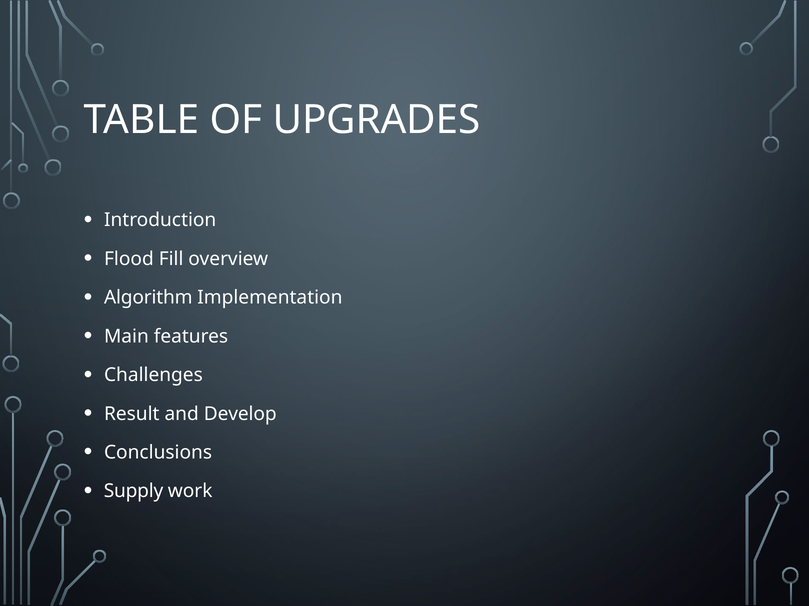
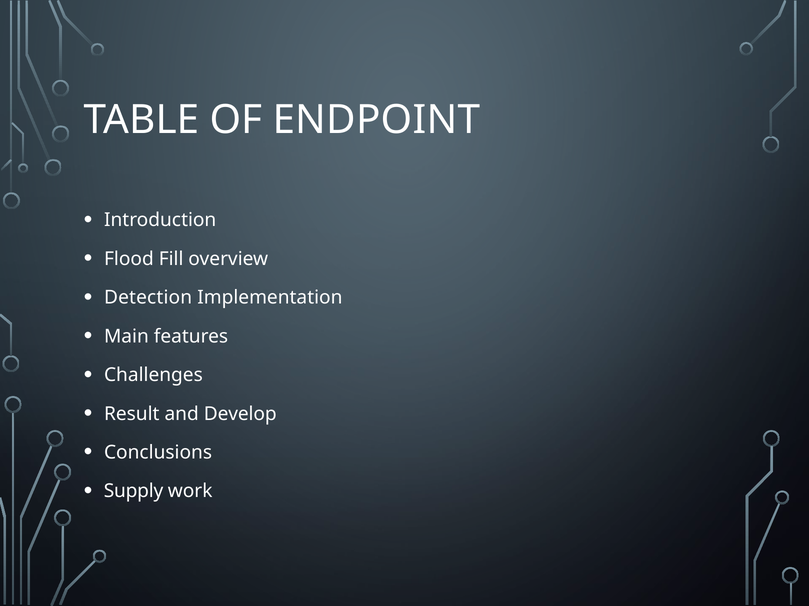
UPGRADES: UPGRADES -> ENDPOINT
Algorithm: Algorithm -> Detection
